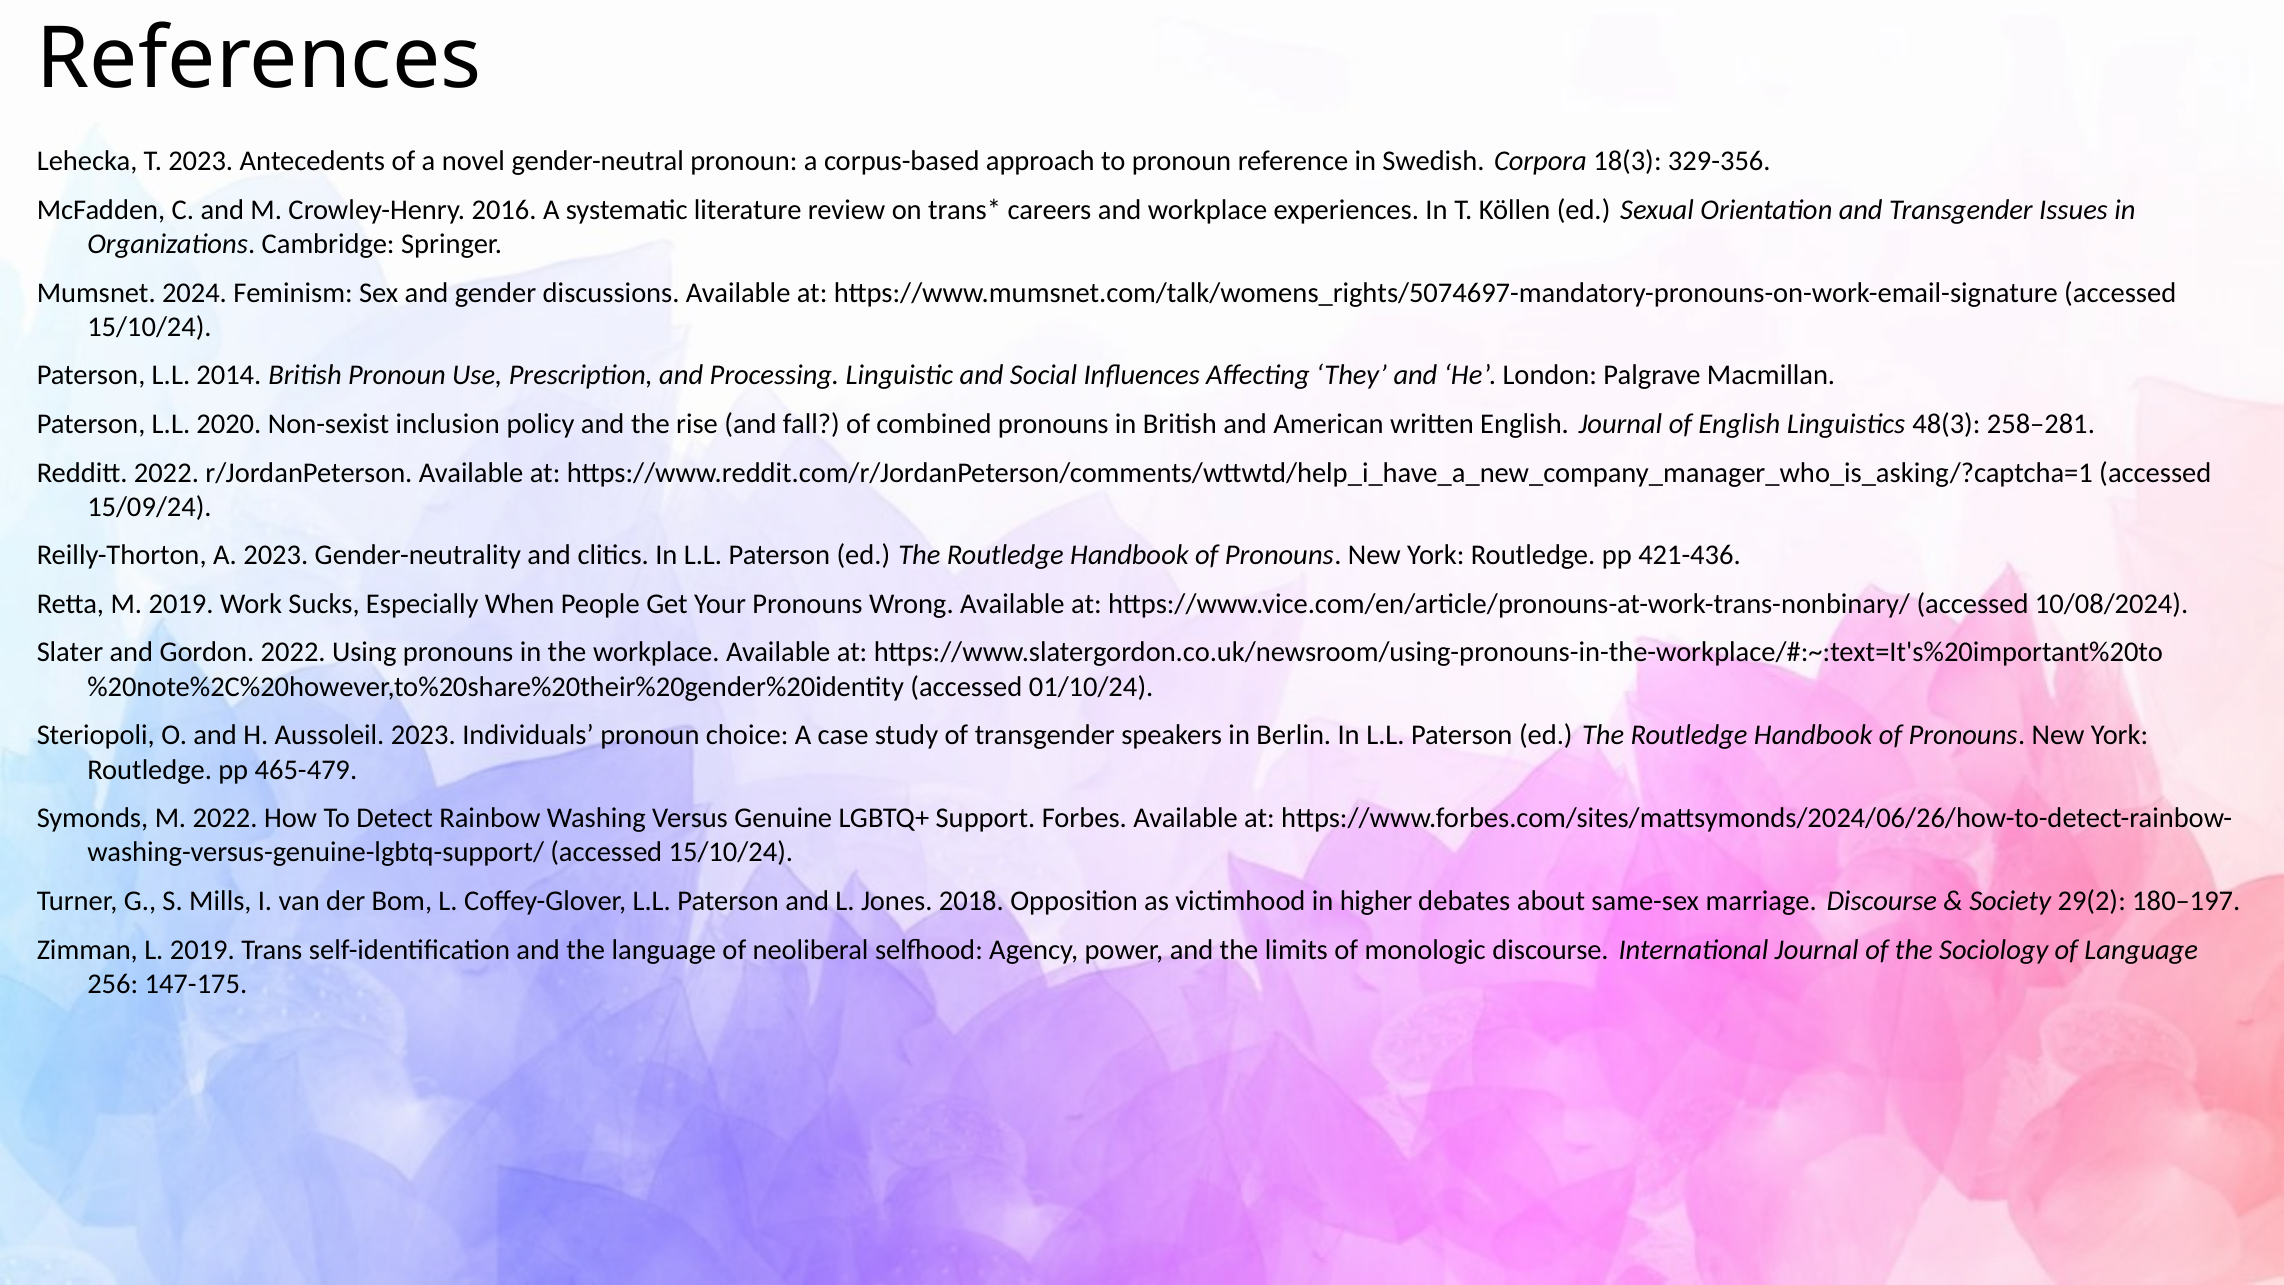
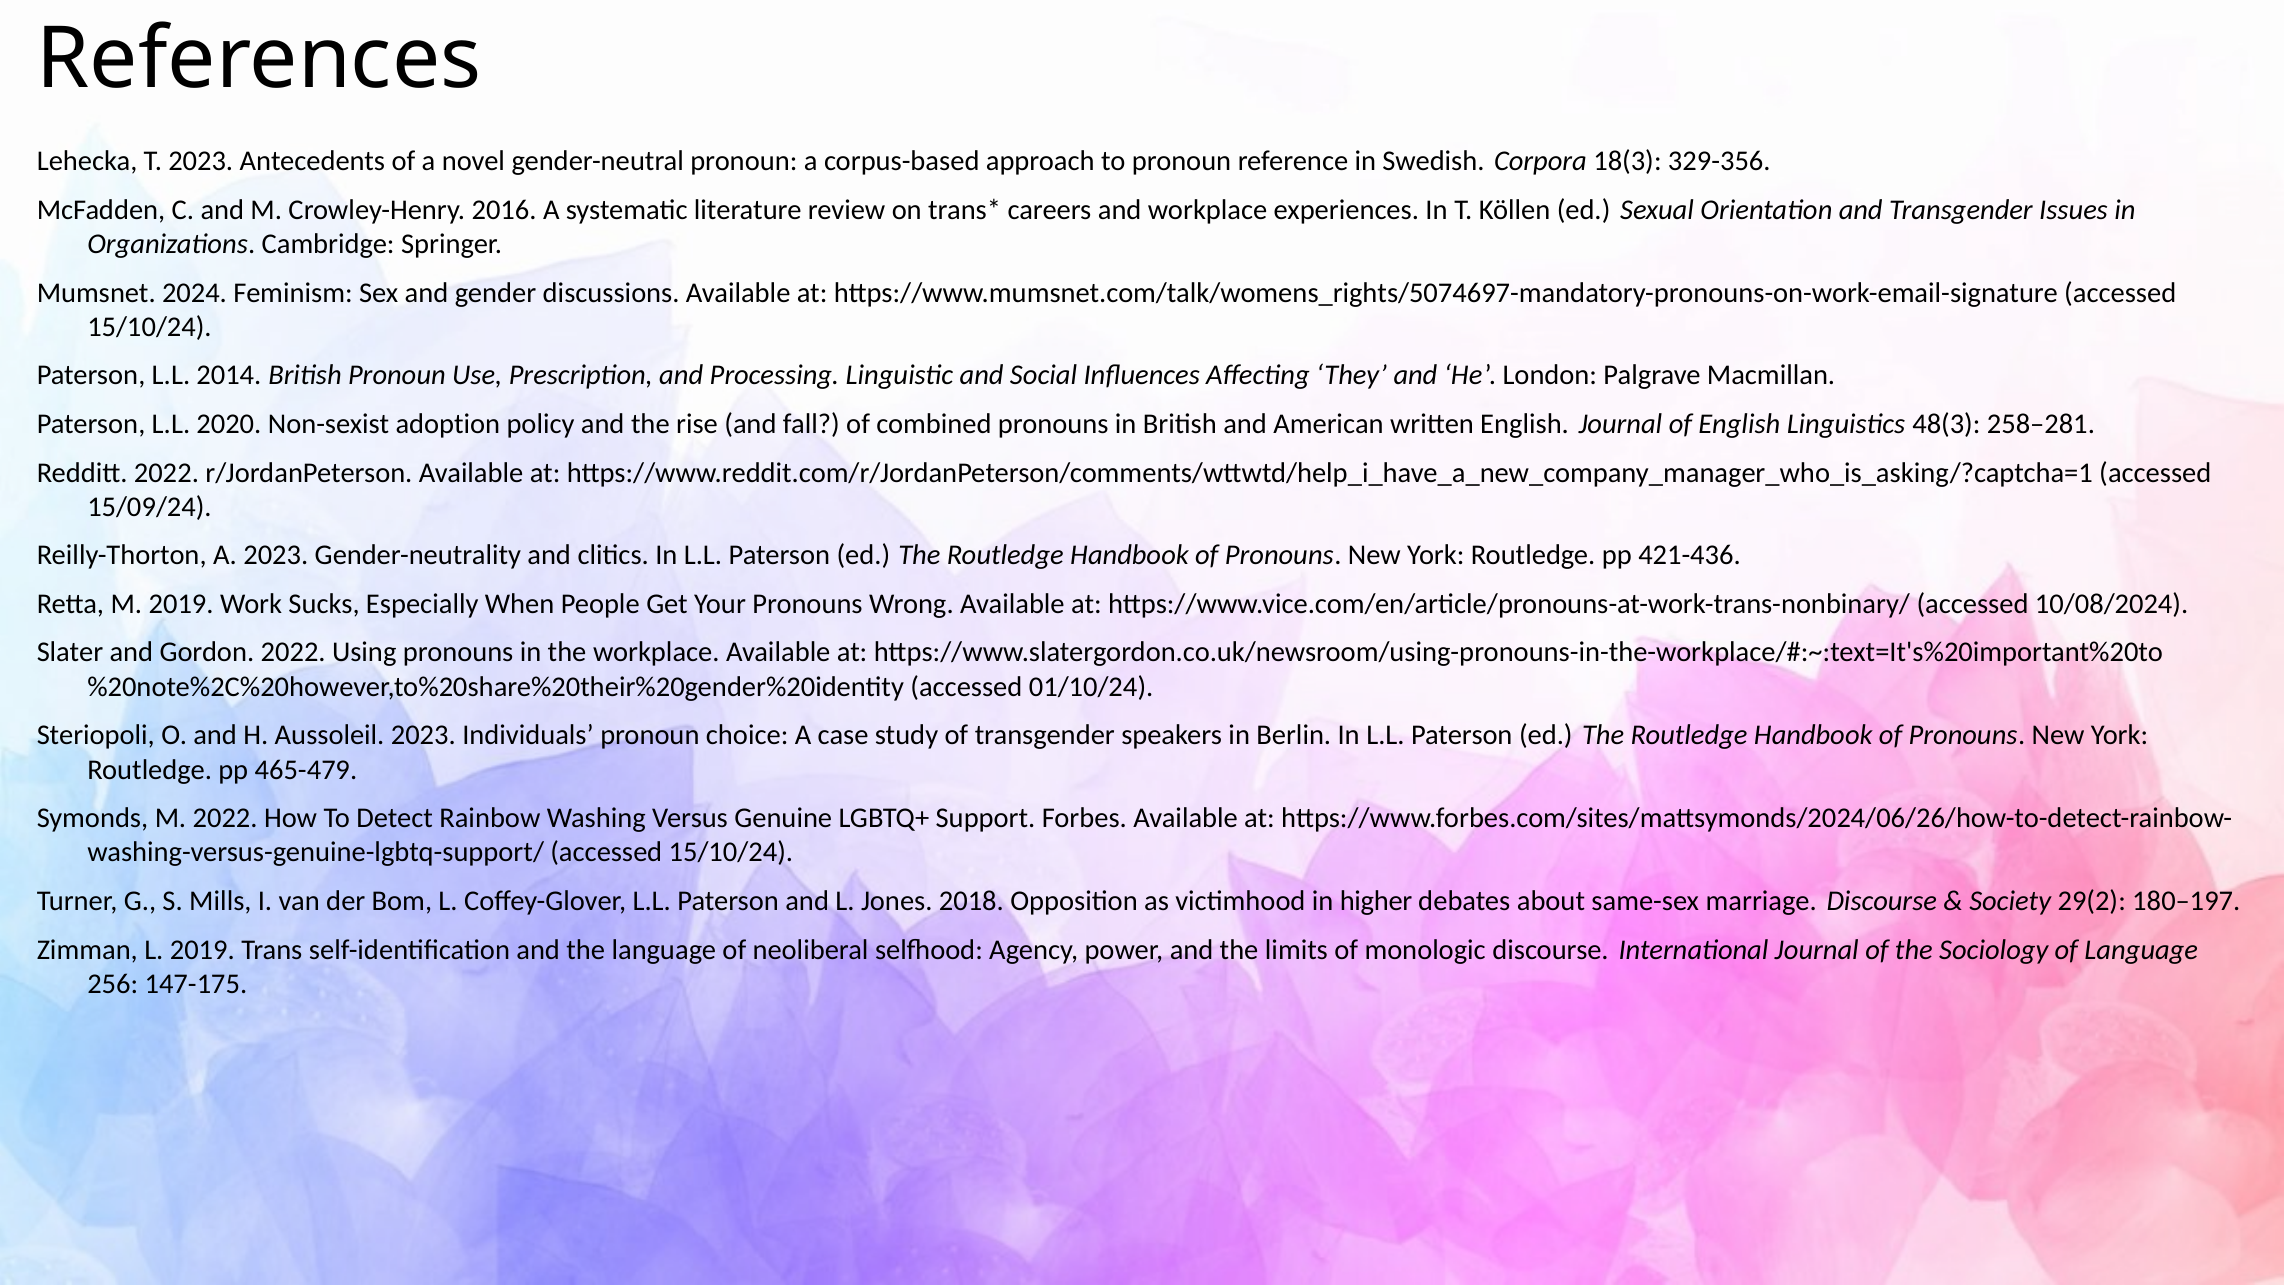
inclusion: inclusion -> adoption
